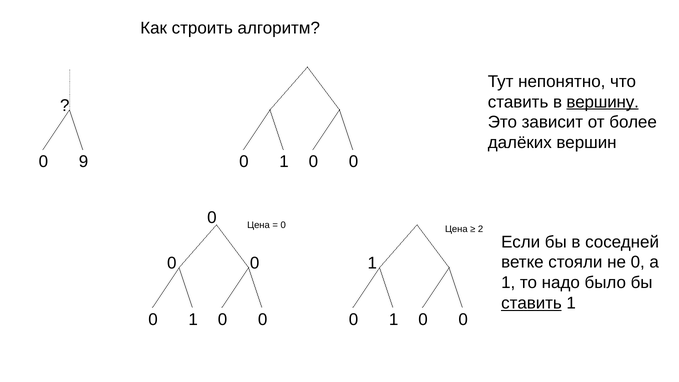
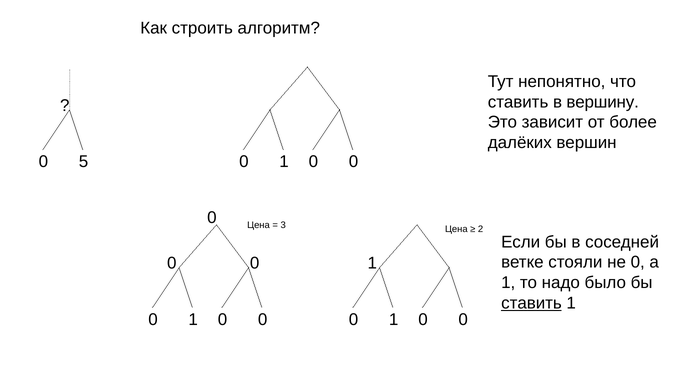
вершину underline: present -> none
9: 9 -> 5
0 at (283, 225): 0 -> 3
